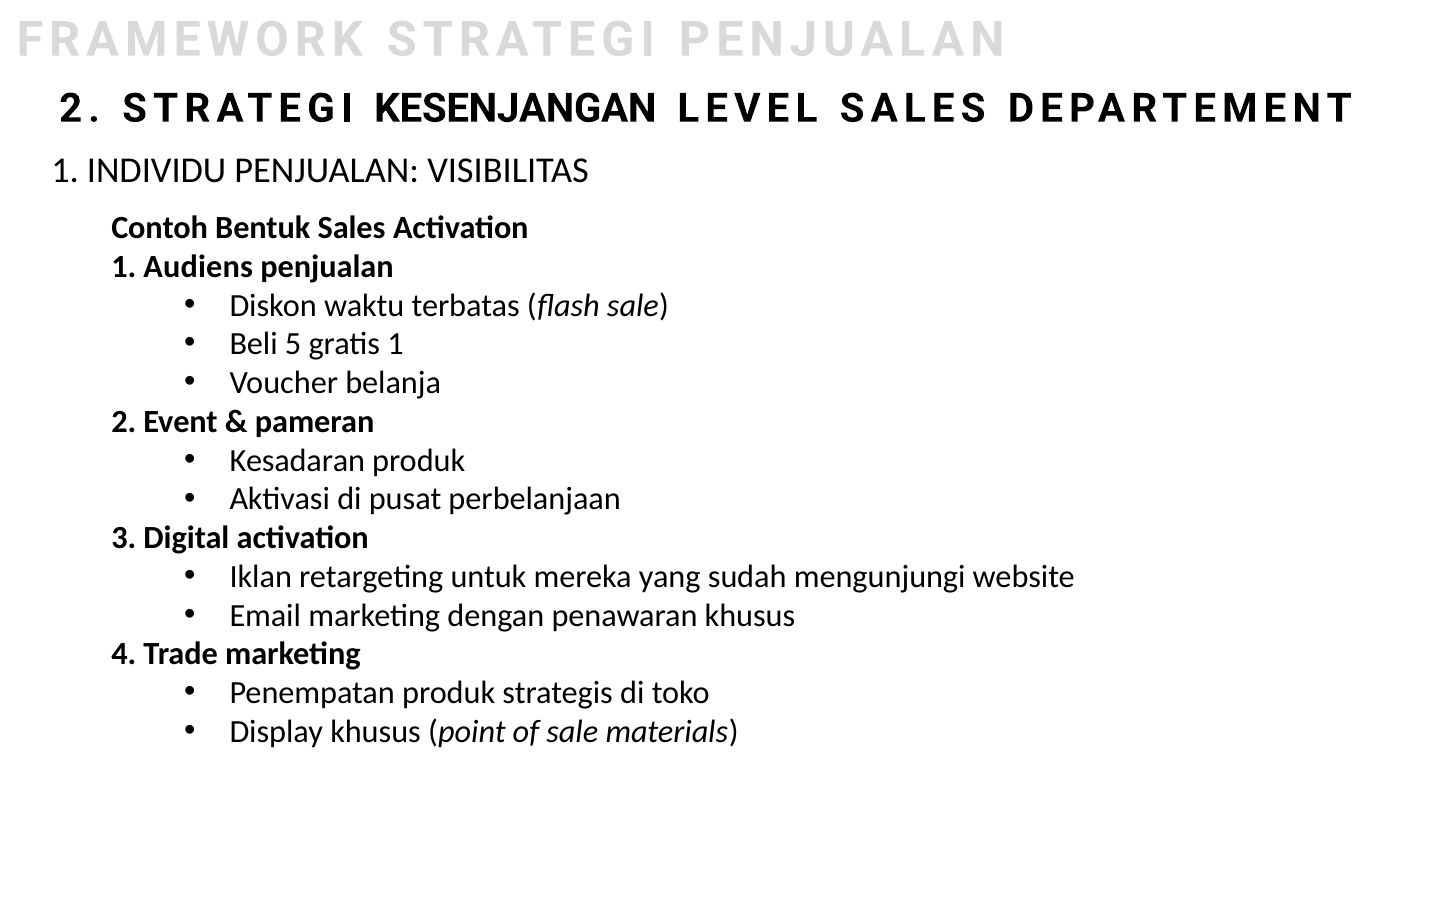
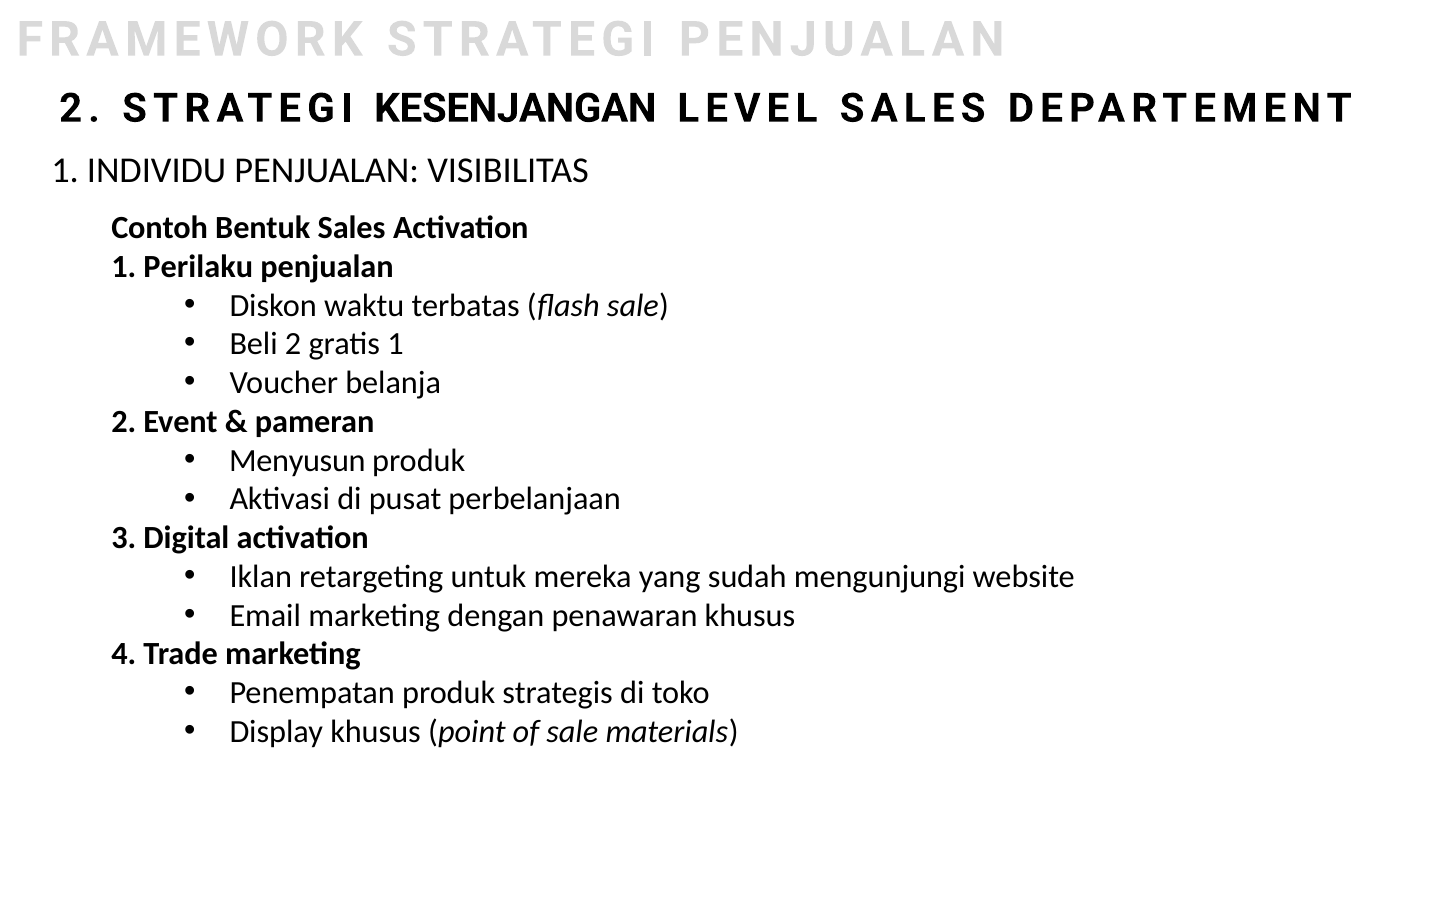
Audiens: Audiens -> Perilaku
Beli 5: 5 -> 2
Kesadaran: Kesadaran -> Menyusun
